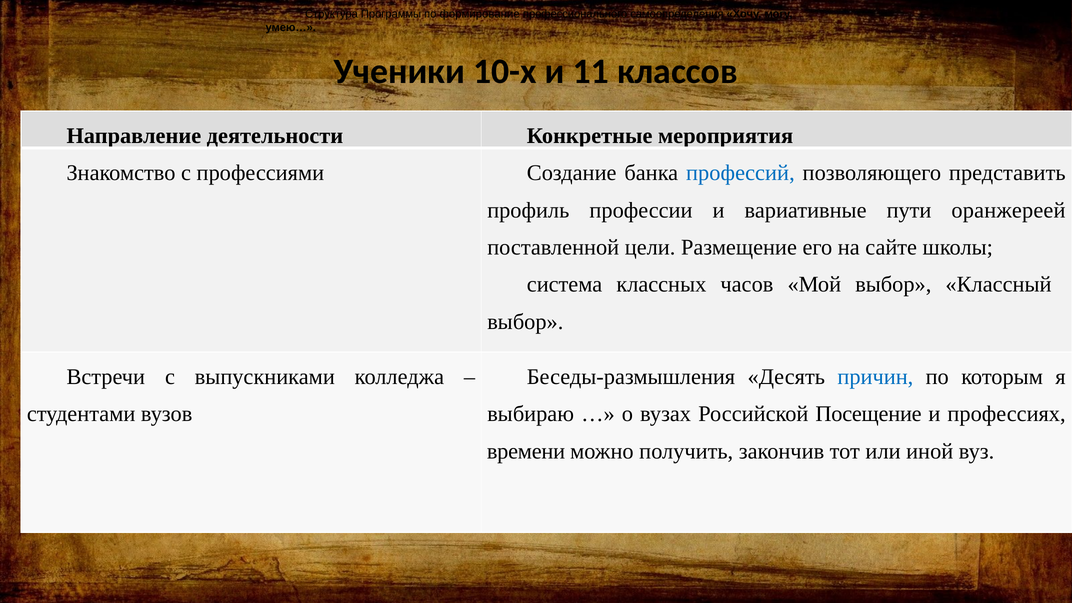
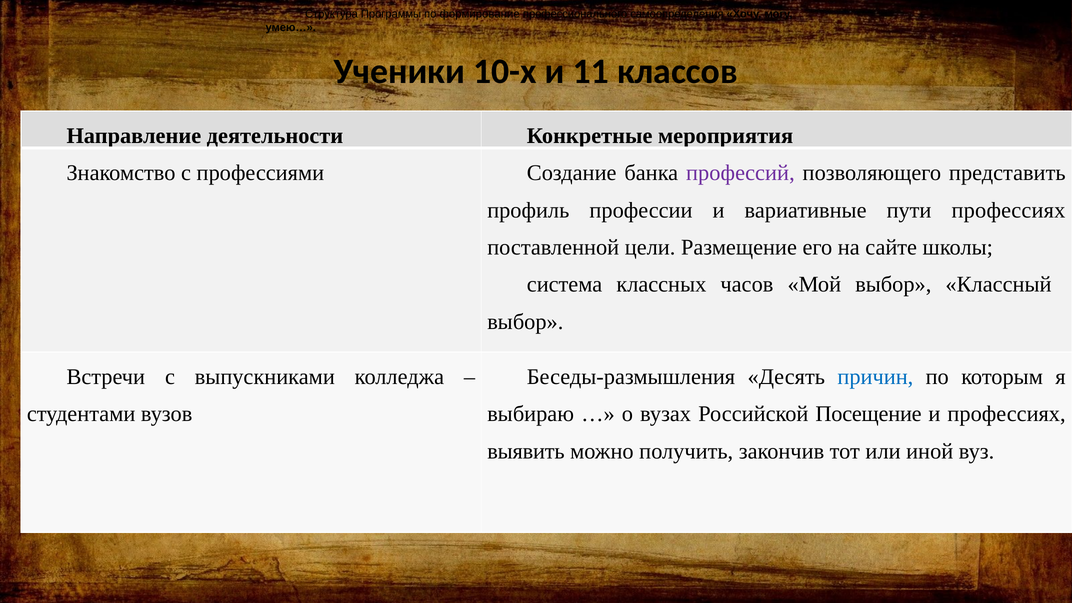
профессий colour: blue -> purple
пути оранжереей: оранжереей -> профессиях
времени: времени -> выявить
